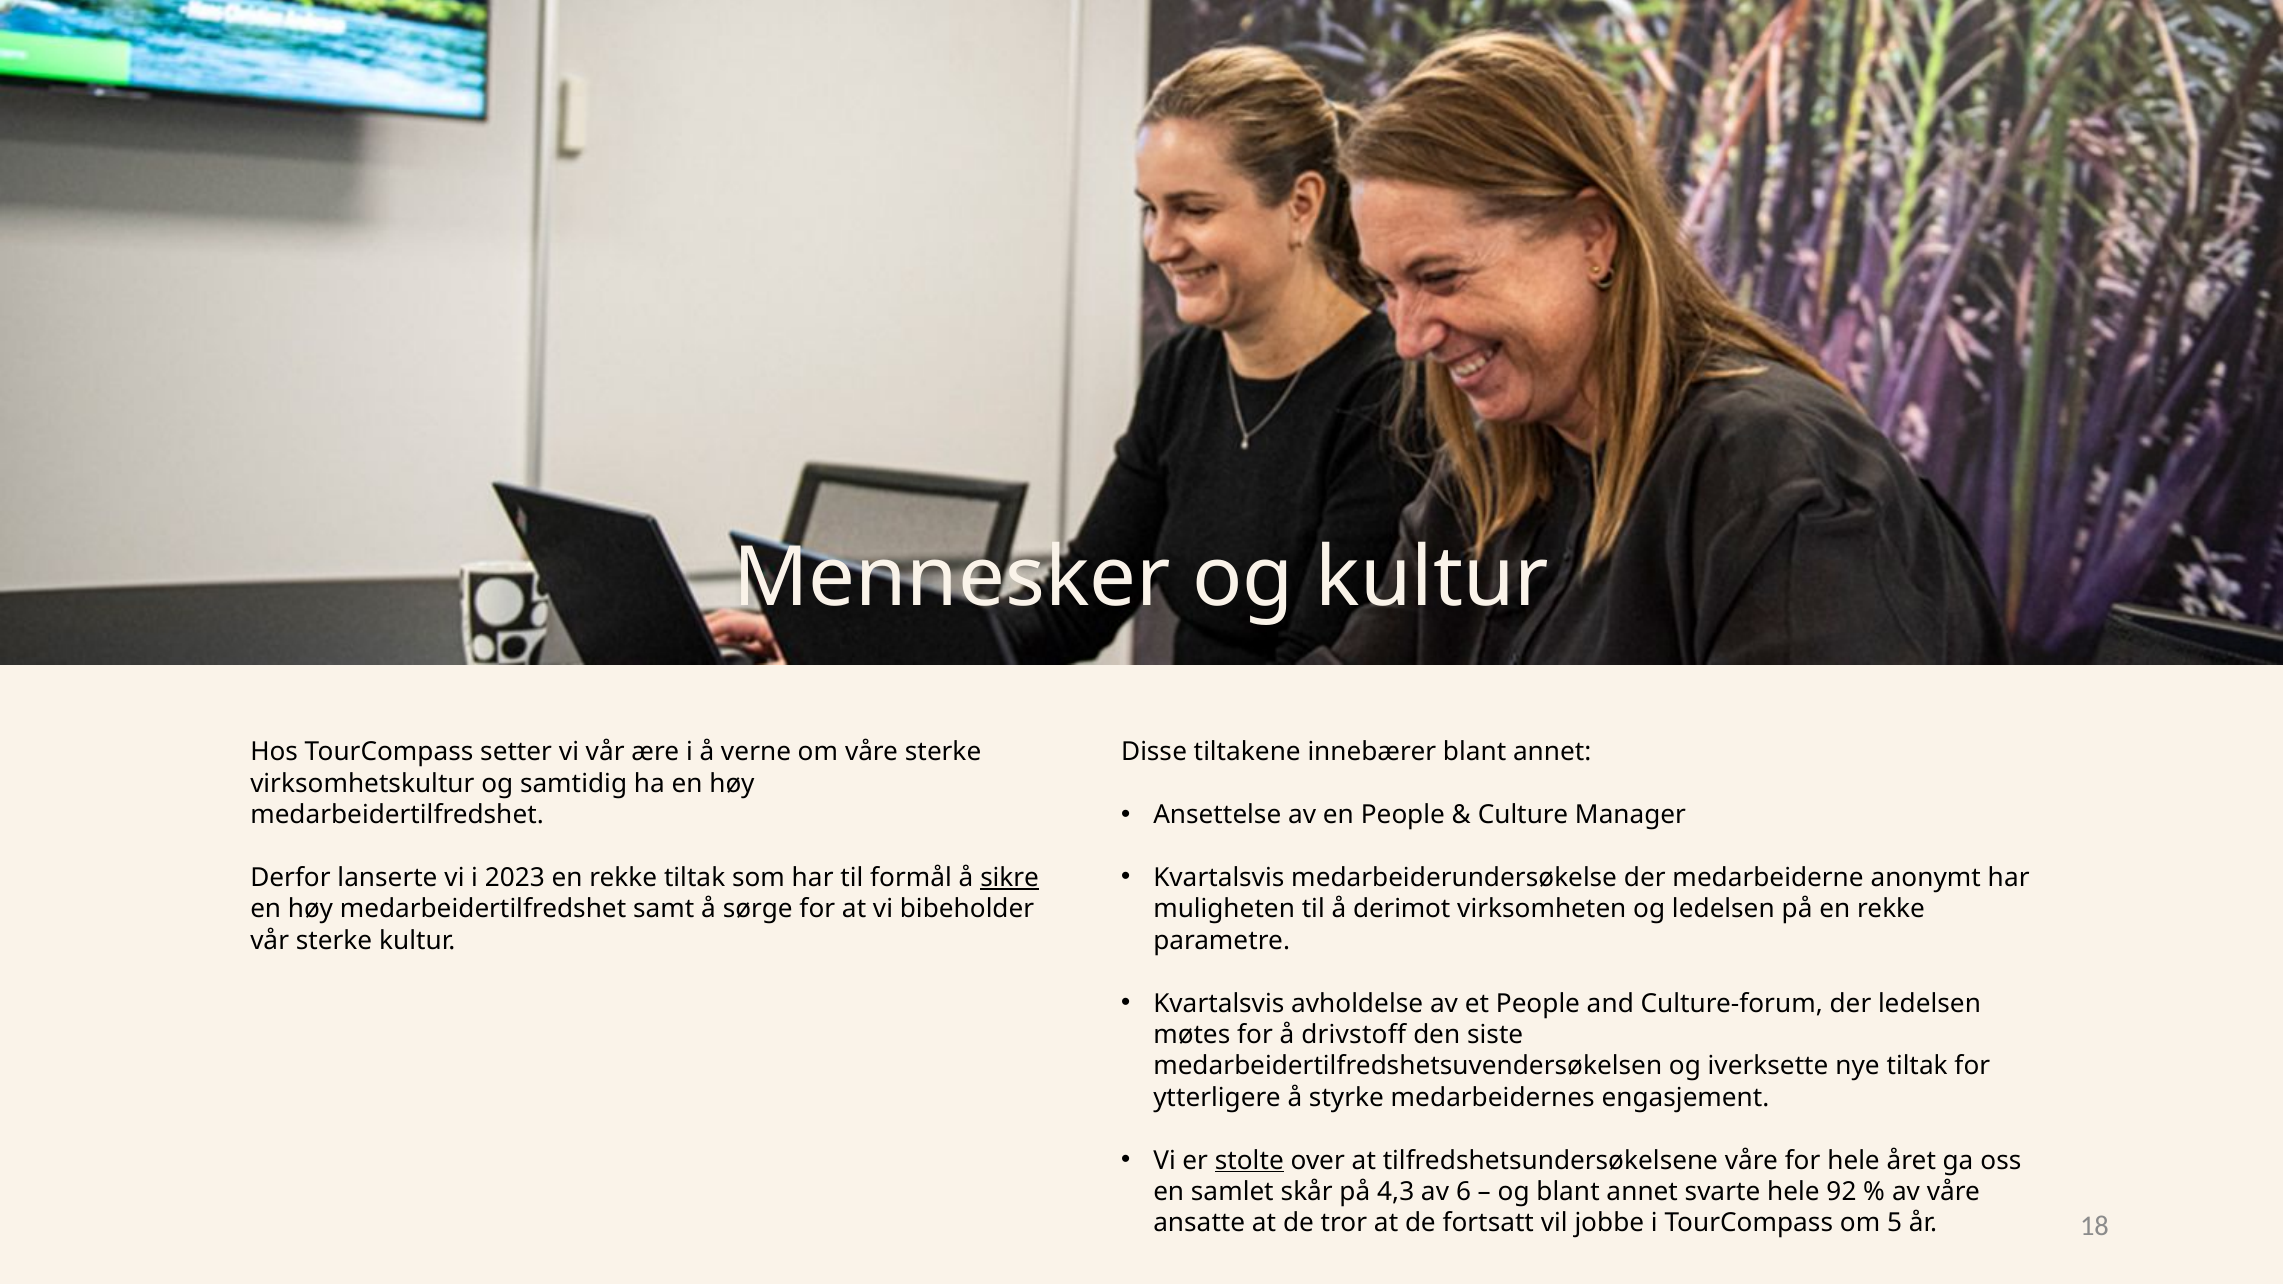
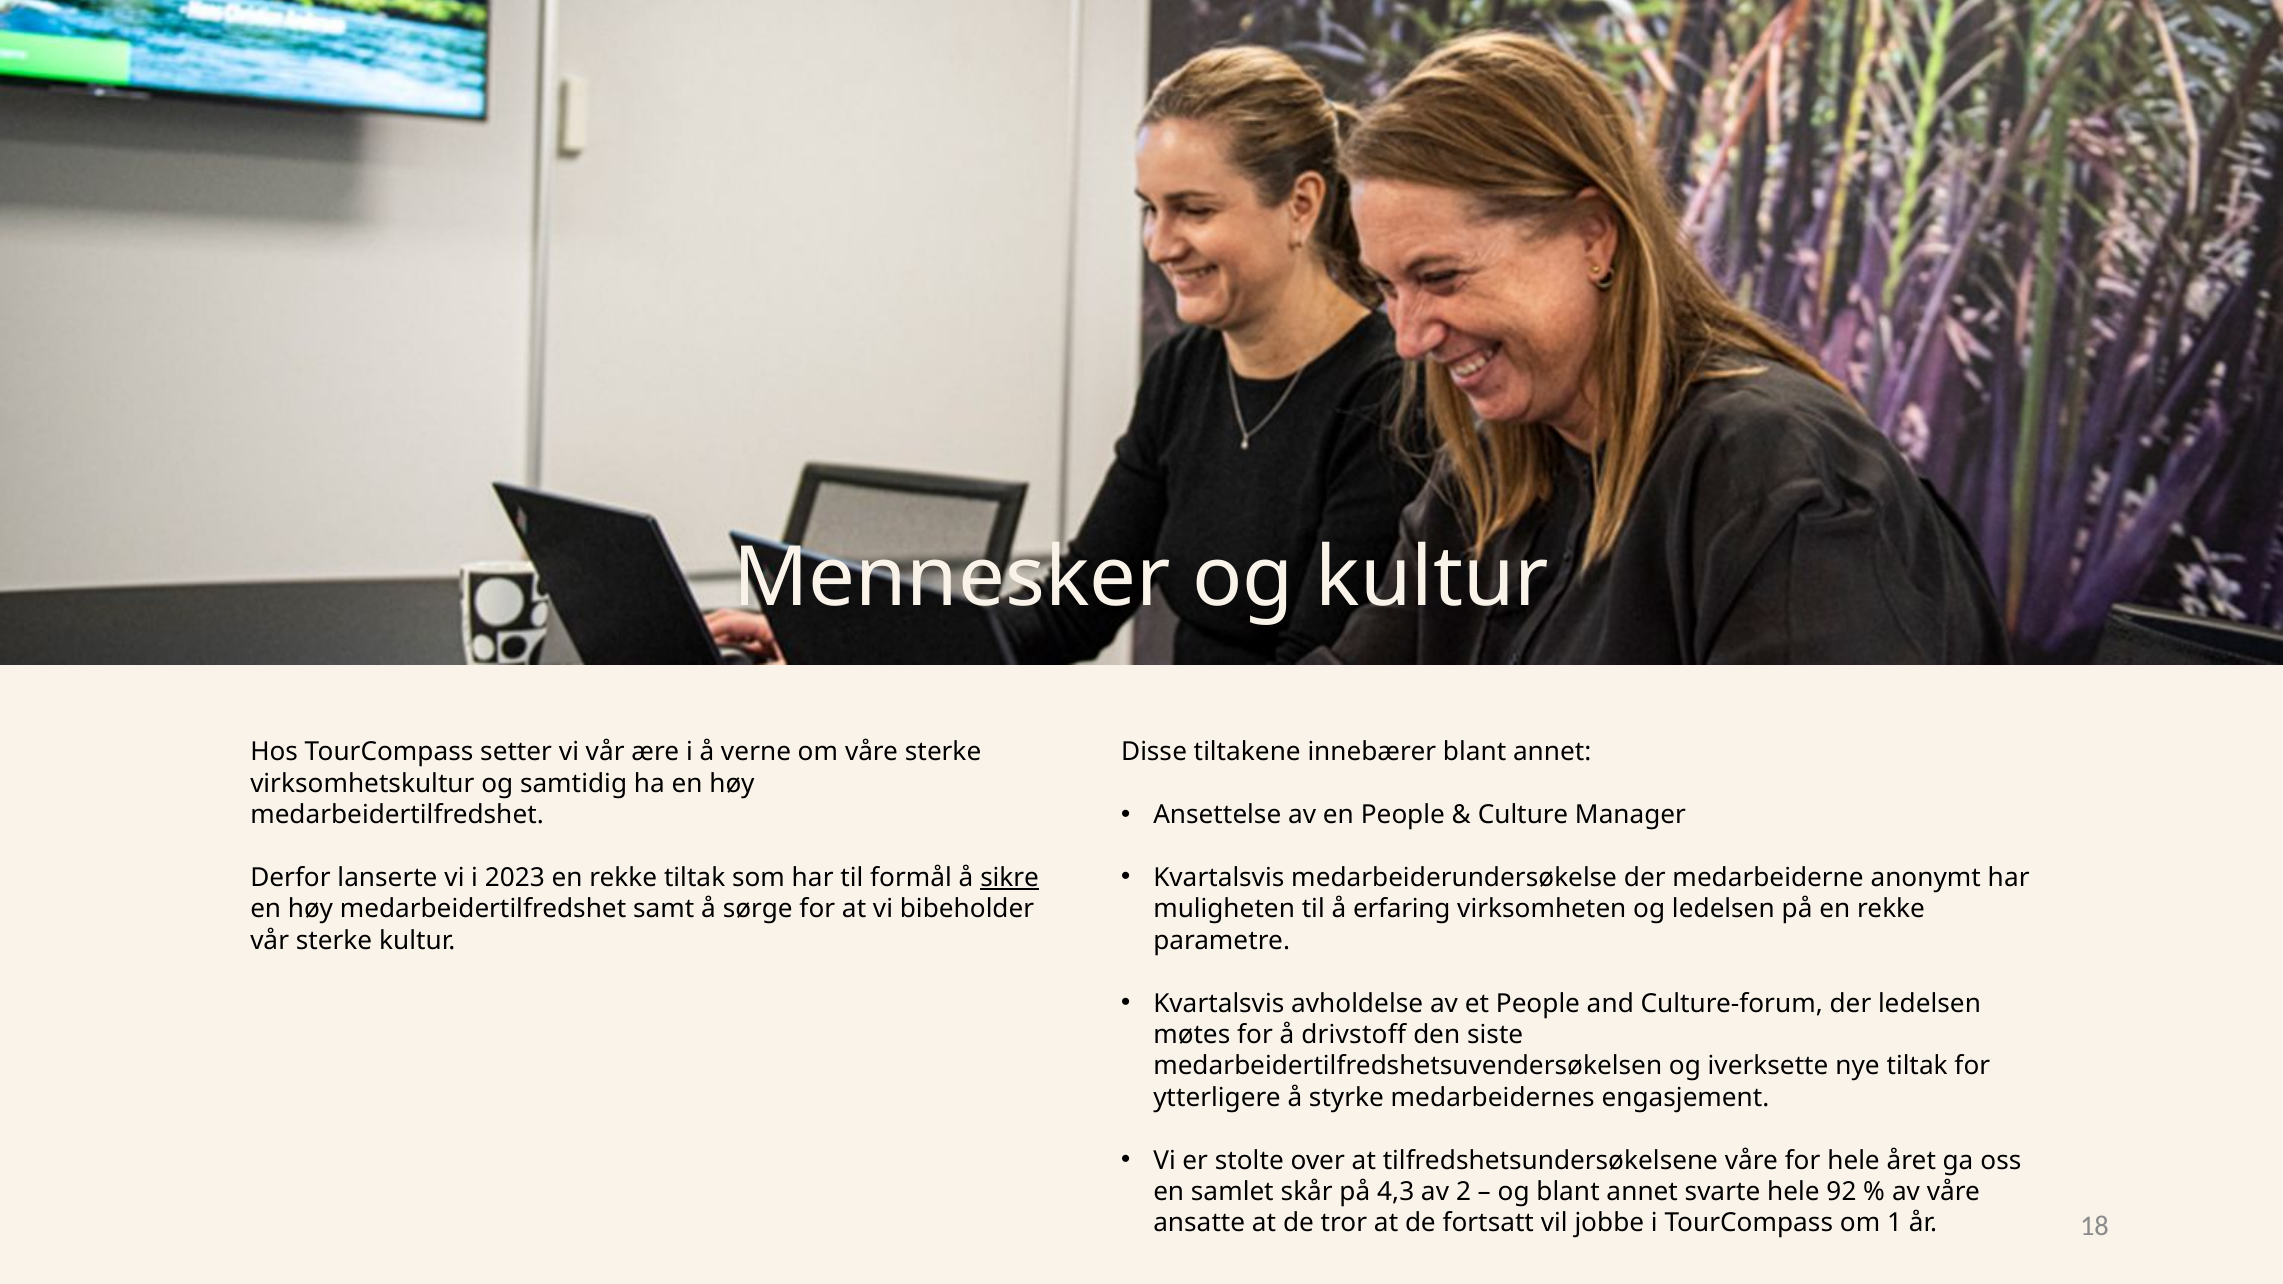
derimot: derimot -> erfaring
stolte underline: present -> none
6: 6 -> 2
5: 5 -> 1
